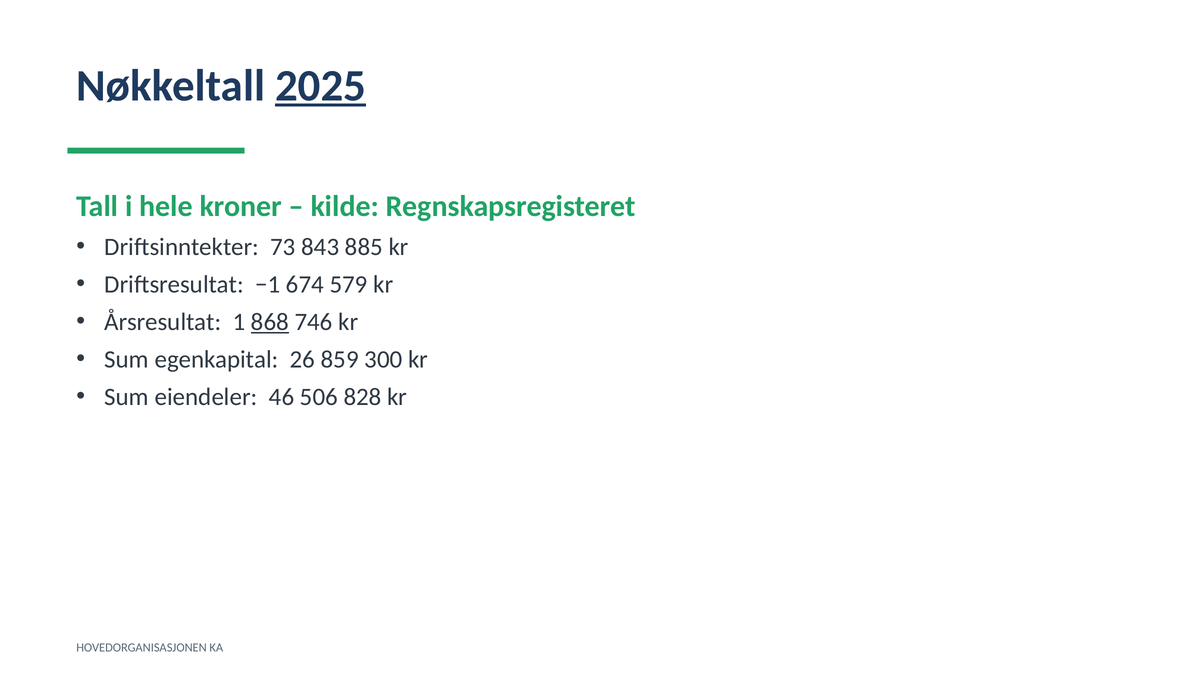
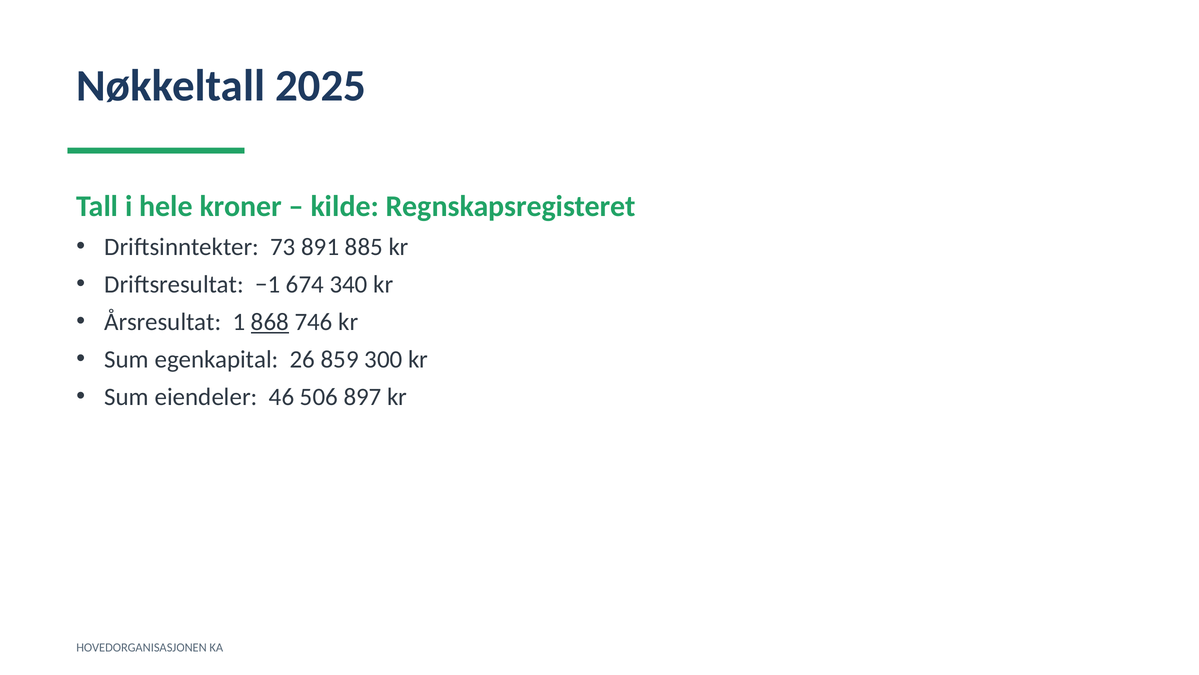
2025 underline: present -> none
843: 843 -> 891
579: 579 -> 340
828: 828 -> 897
